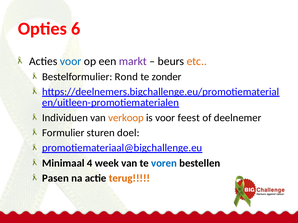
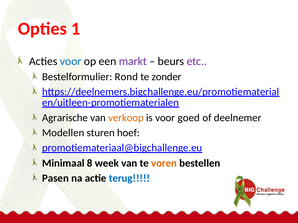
6: 6 -> 1
etc colour: orange -> purple
Individuen: Individuen -> Agrarische
feest: feest -> goed
Formulier: Formulier -> Modellen
doel: doel -> hoef
4: 4 -> 8
voren colour: blue -> orange
terug colour: orange -> blue
